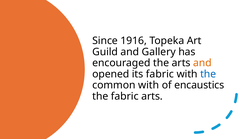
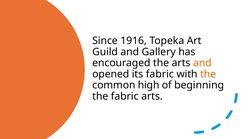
the at (208, 74) colour: blue -> orange
common with: with -> high
encaustics: encaustics -> beginning
